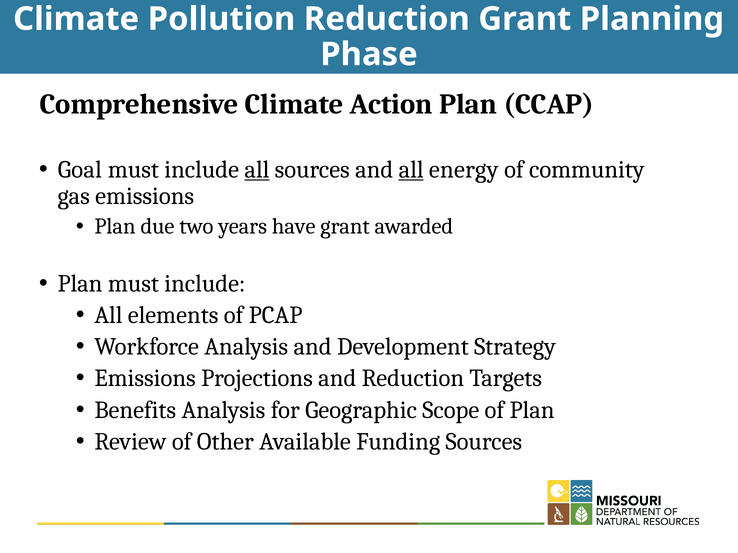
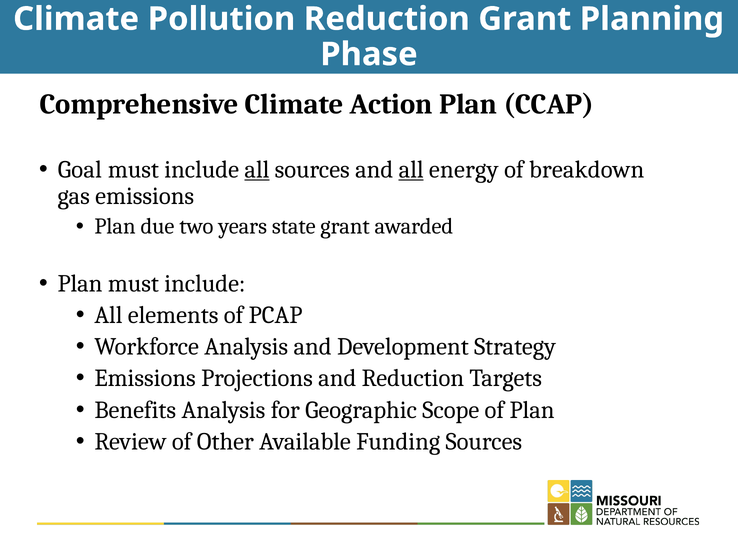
community: community -> breakdown
have: have -> state
